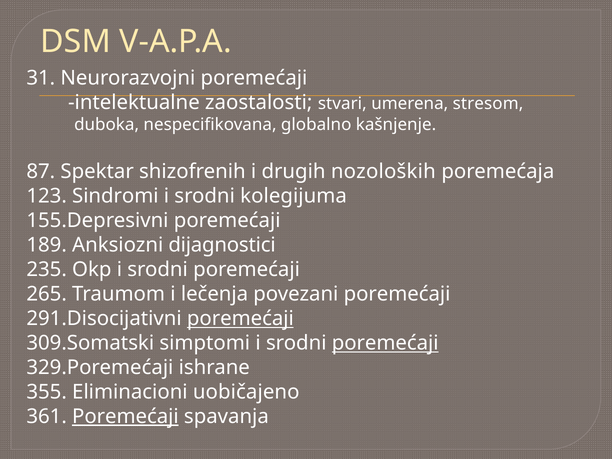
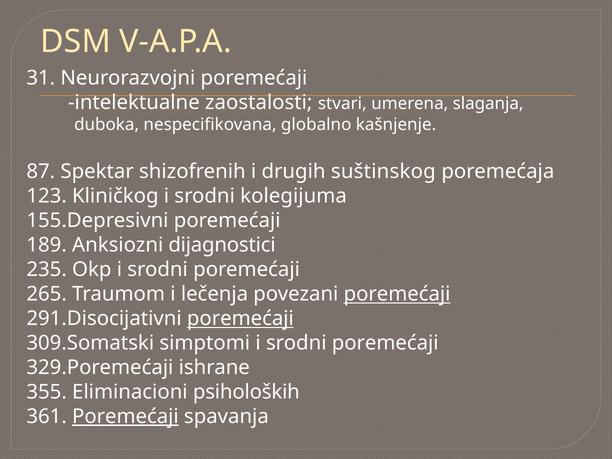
stresom: stresom -> slaganja
nozoloških: nozoloških -> suštinskog
Sindromi: Sindromi -> Kliničkog
poremećaji at (397, 294) underline: none -> present
poremećaji at (385, 343) underline: present -> none
uobičajeno: uobičajeno -> psiholoških
